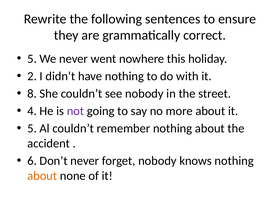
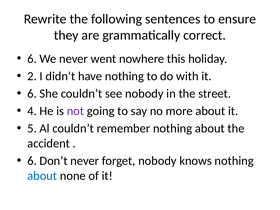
5 at (32, 59): 5 -> 6
8 at (32, 94): 8 -> 6
about at (42, 176) colour: orange -> blue
